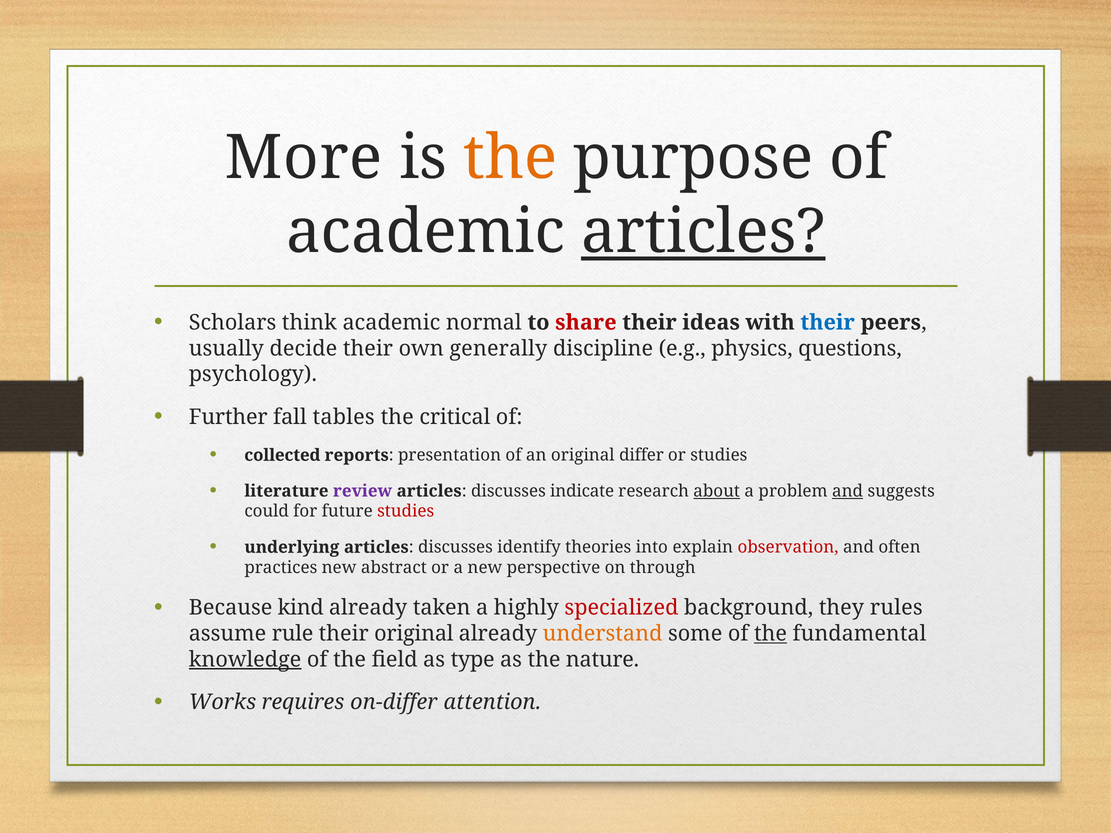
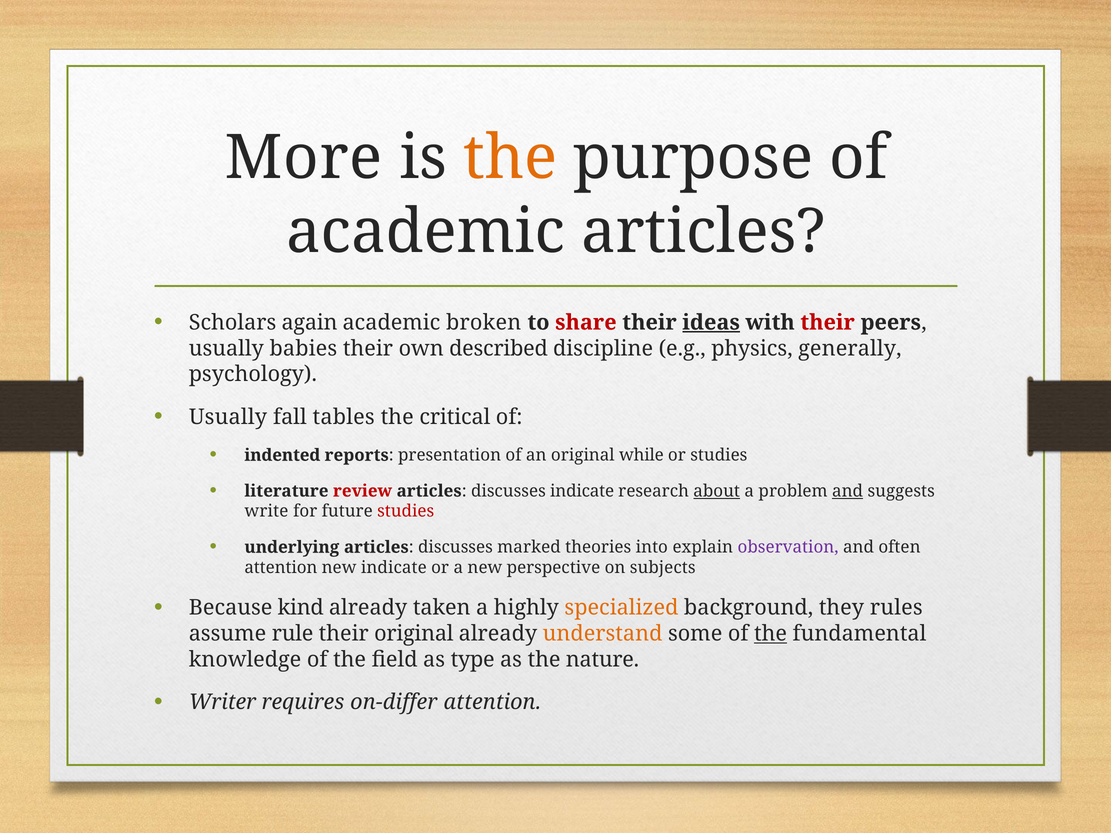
articles at (703, 232) underline: present -> none
think: think -> again
normal: normal -> broken
ideas underline: none -> present
their at (828, 323) colour: blue -> red
decide: decide -> babies
generally: generally -> described
questions: questions -> generally
Further at (228, 417): Further -> Usually
collected: collected -> indented
differ: differ -> while
review colour: purple -> red
could: could -> write
identify: identify -> marked
observation colour: red -> purple
practices at (281, 568): practices -> attention
new abstract: abstract -> indicate
through: through -> subjects
specialized colour: red -> orange
knowledge underline: present -> none
Works: Works -> Writer
